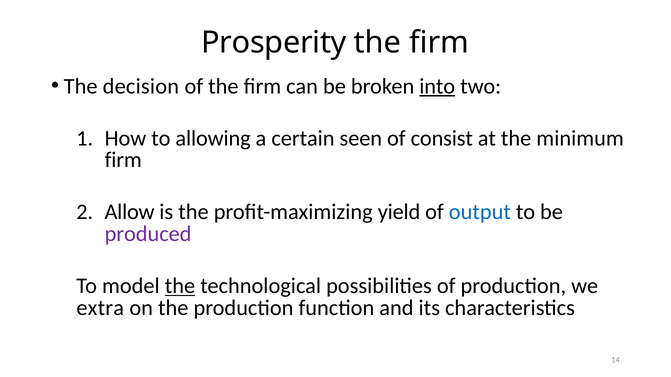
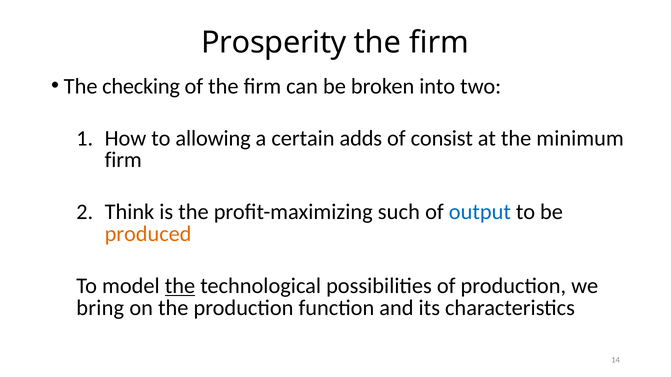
decision: decision -> checking
into underline: present -> none
seen: seen -> adds
Allow: Allow -> Think
yield: yield -> such
produced colour: purple -> orange
extra: extra -> bring
